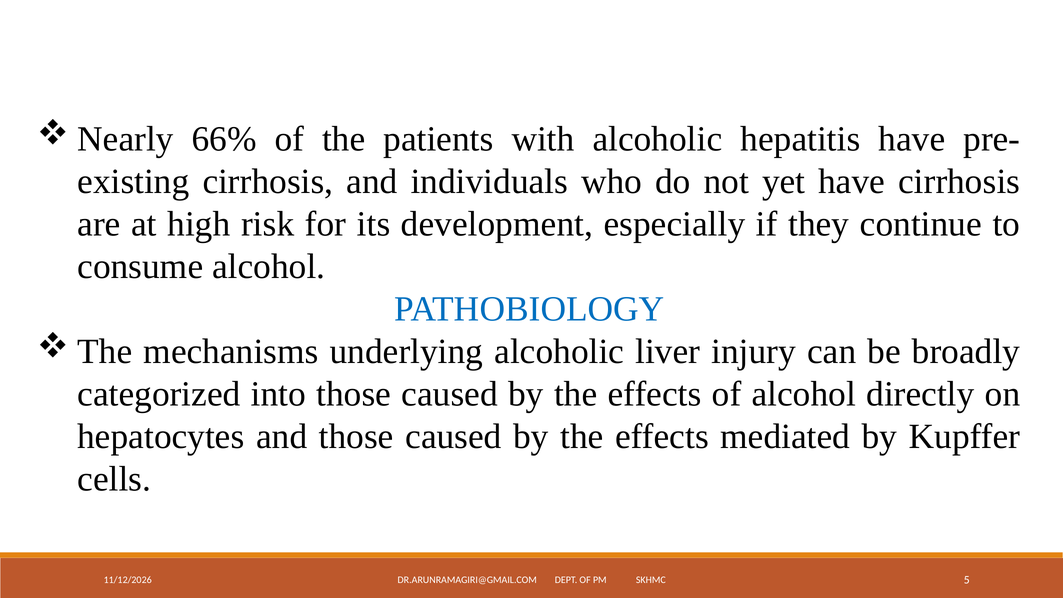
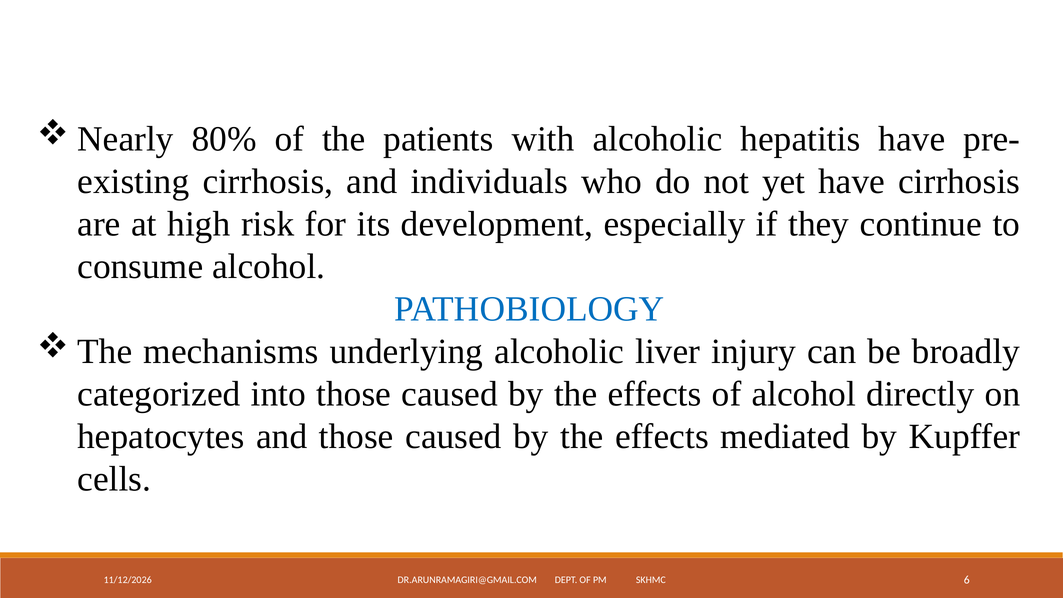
66%: 66% -> 80%
5: 5 -> 6
